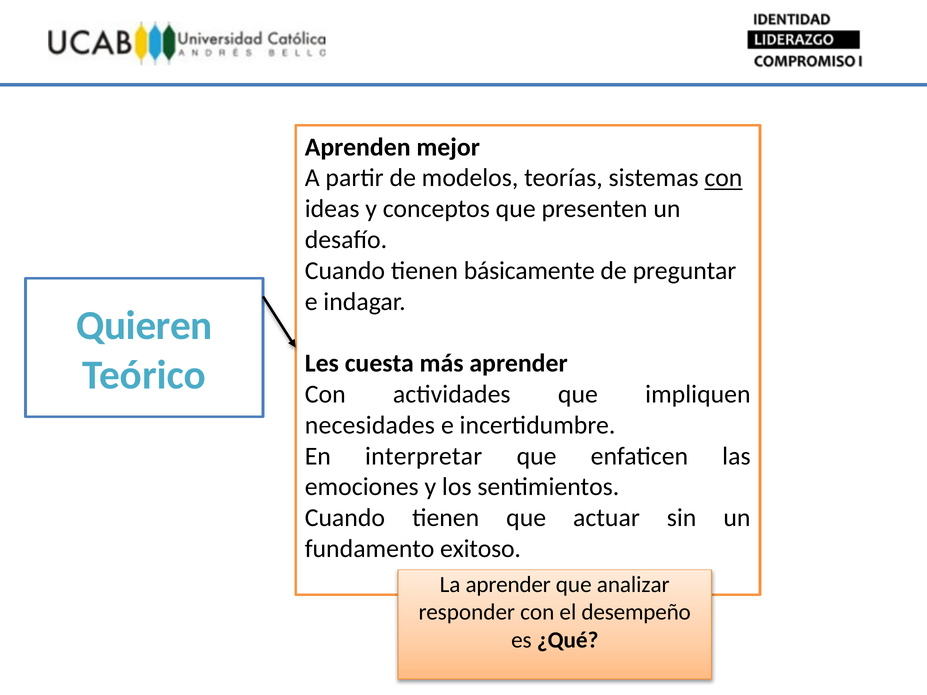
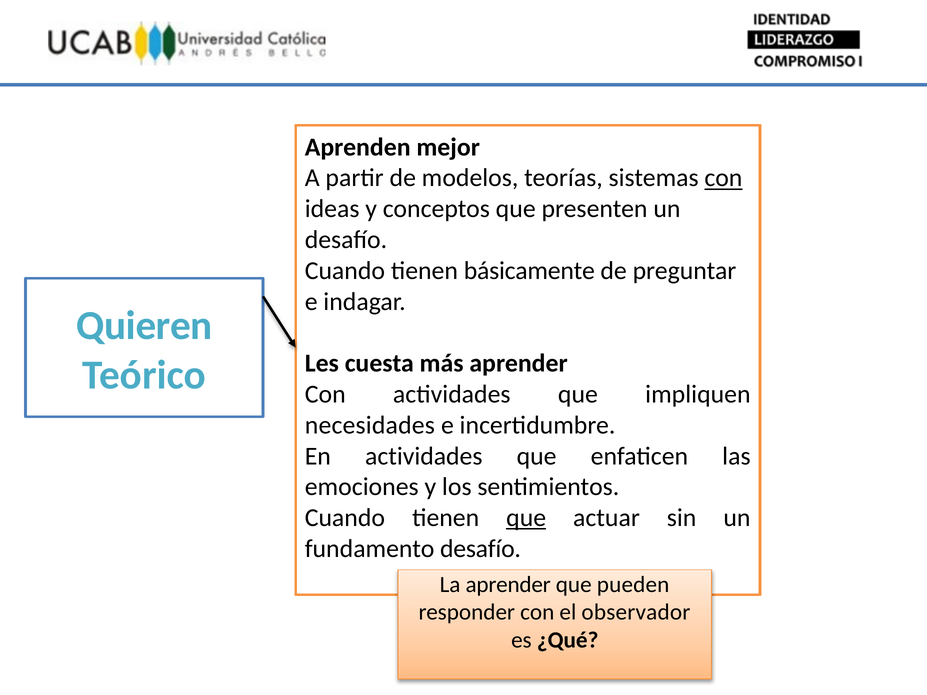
En interpretar: interpretar -> actividades
que at (526, 518) underline: none -> present
fundamento exitoso: exitoso -> desafío
analizar: analizar -> pueden
desempeño: desempeño -> observador
